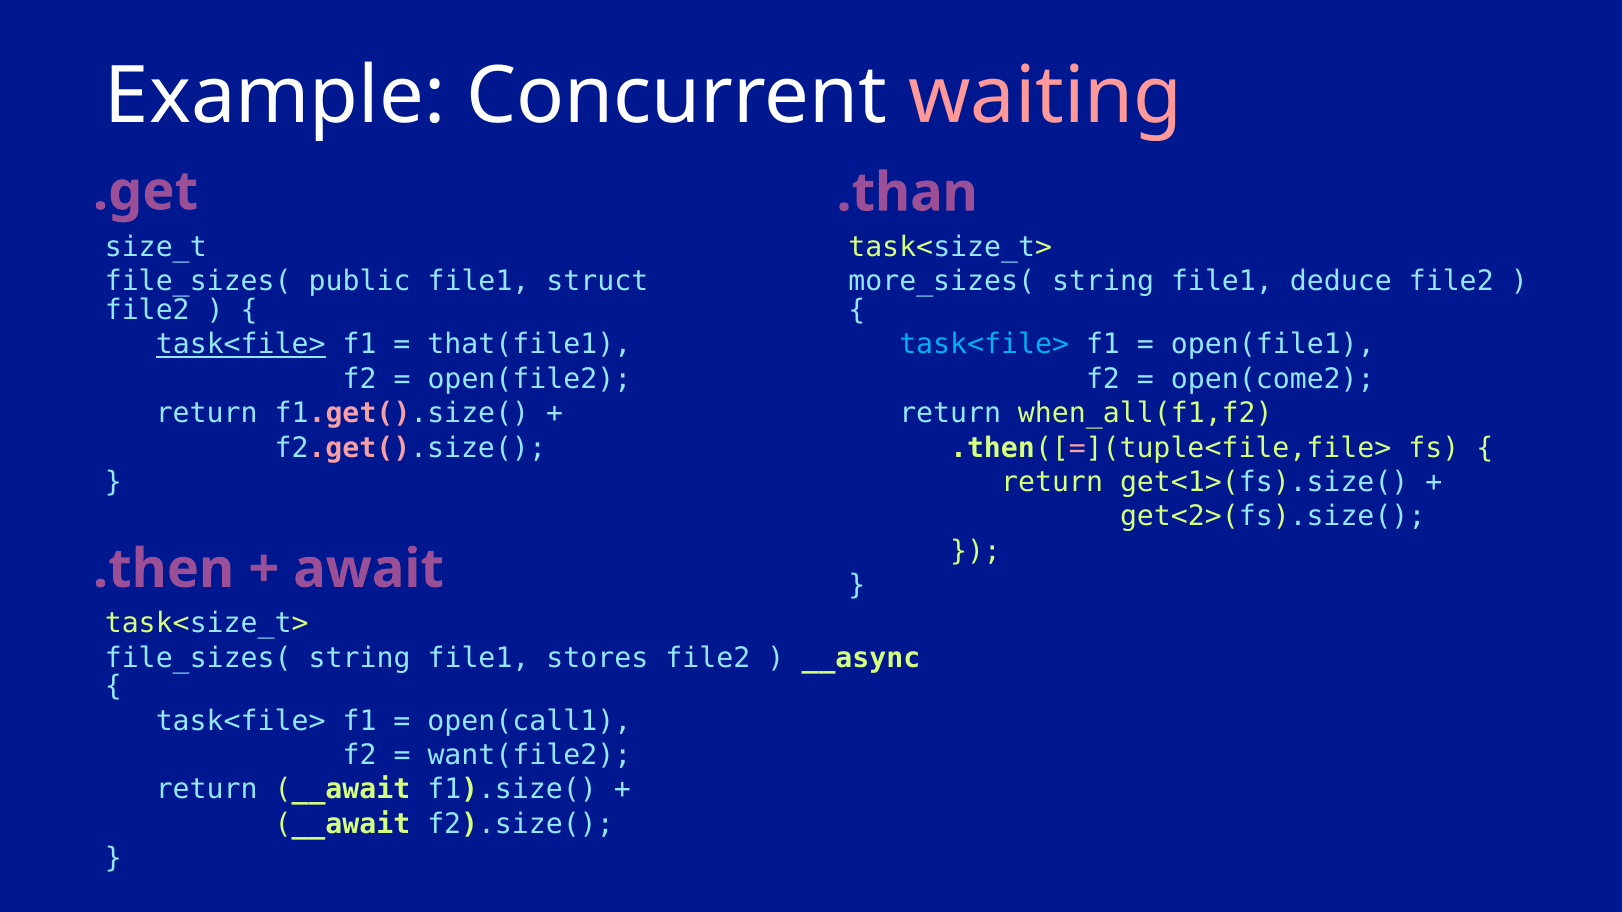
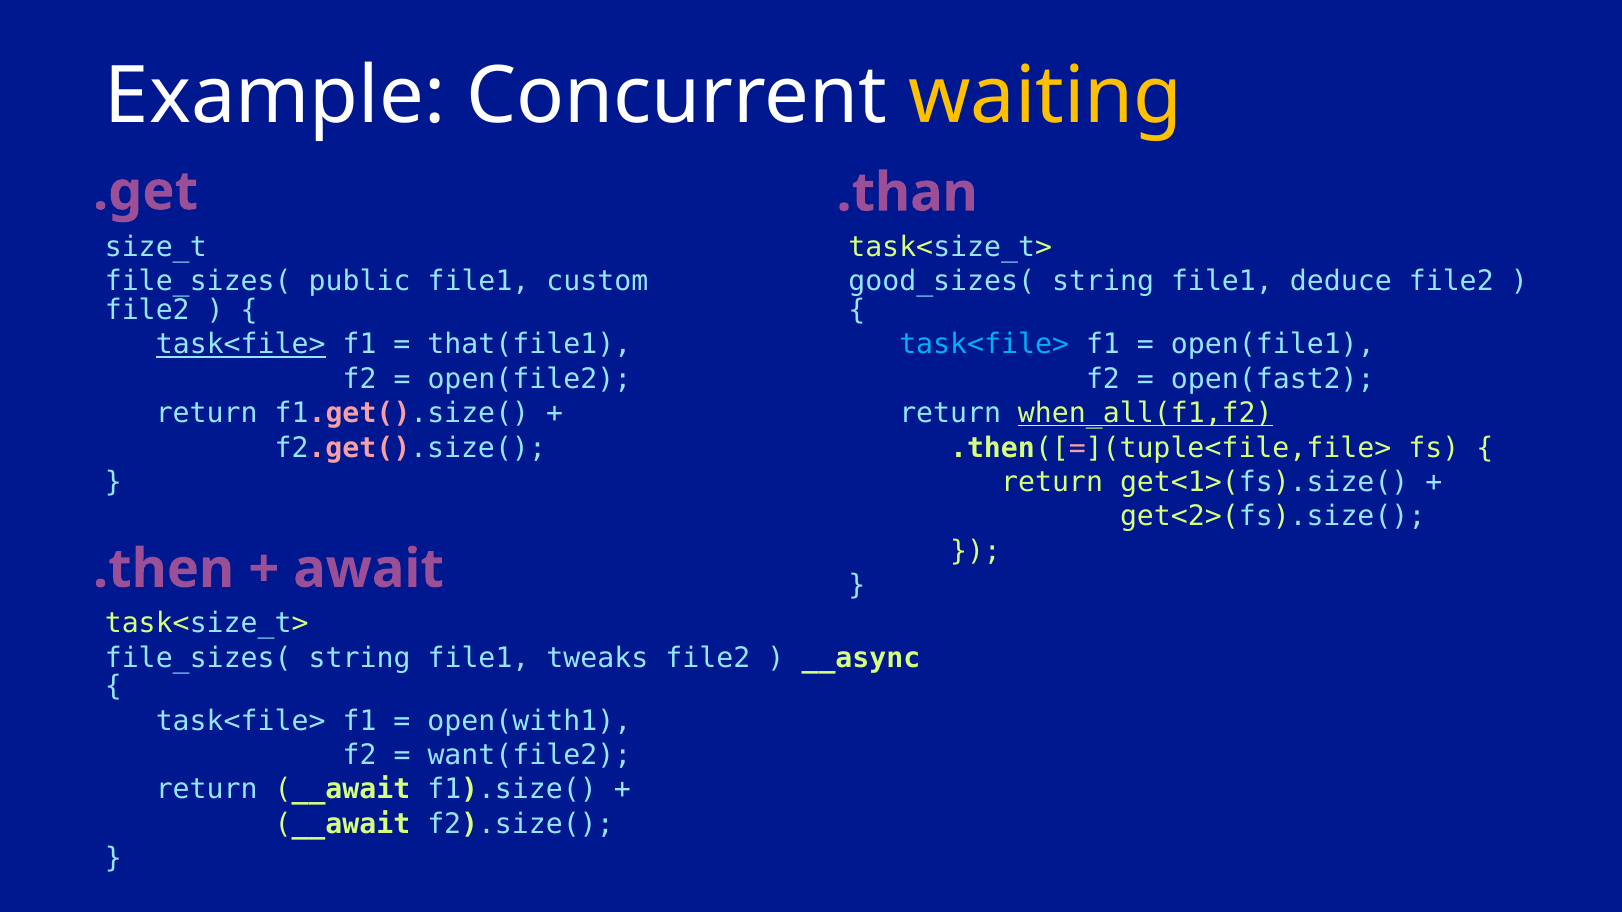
waiting colour: pink -> yellow
struct: struct -> custom
more_sizes(: more_sizes( -> good_sizes(
open(come2: open(come2 -> open(fast2
when_all(f1,f2 underline: none -> present
stores: stores -> tweaks
open(call1: open(call1 -> open(with1
